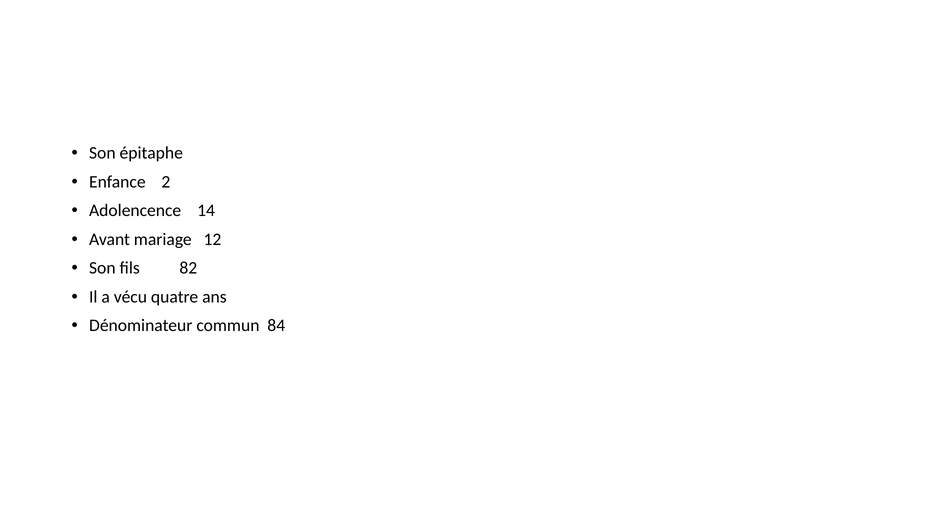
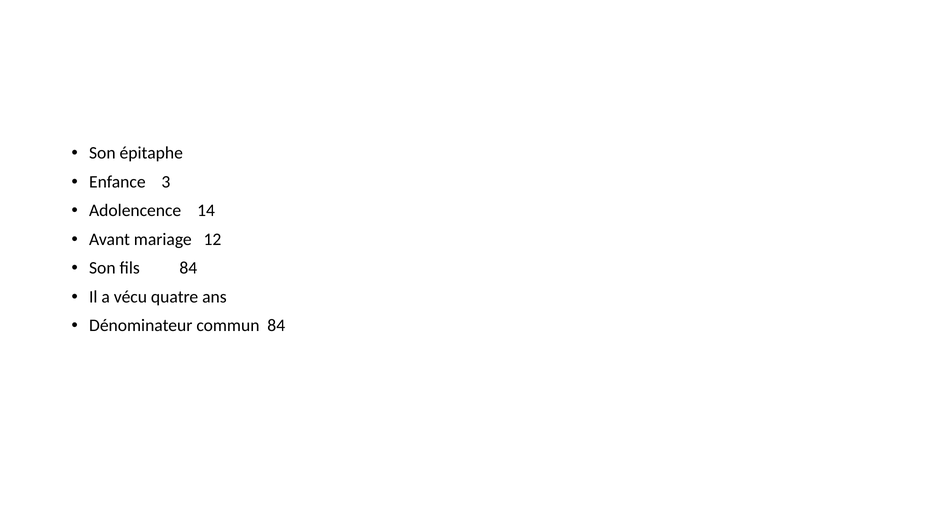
2: 2 -> 3
fils 82: 82 -> 84
